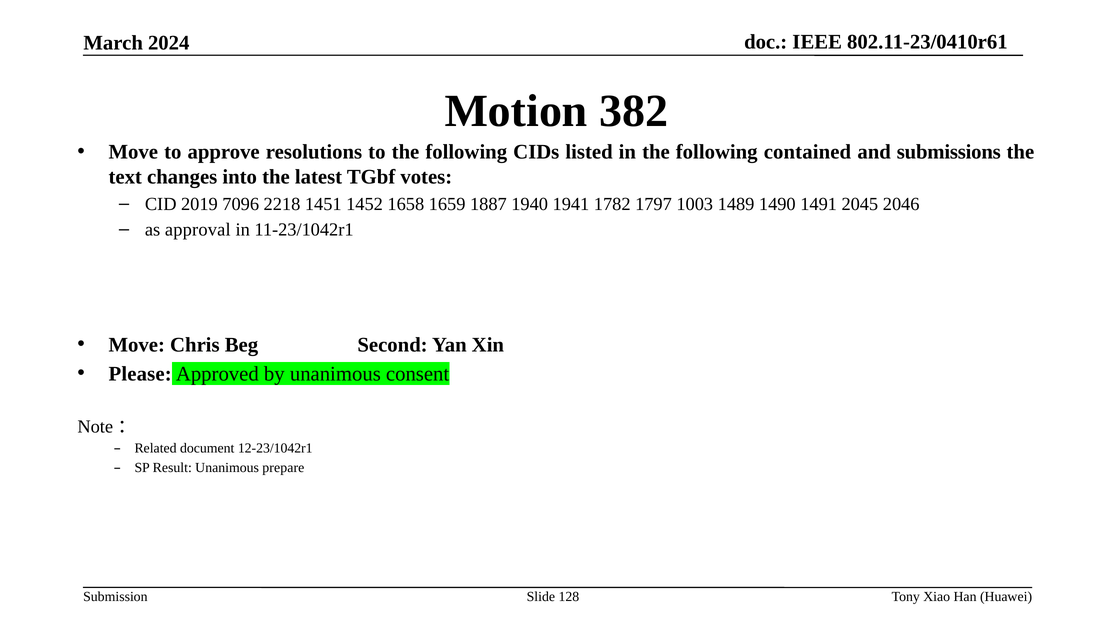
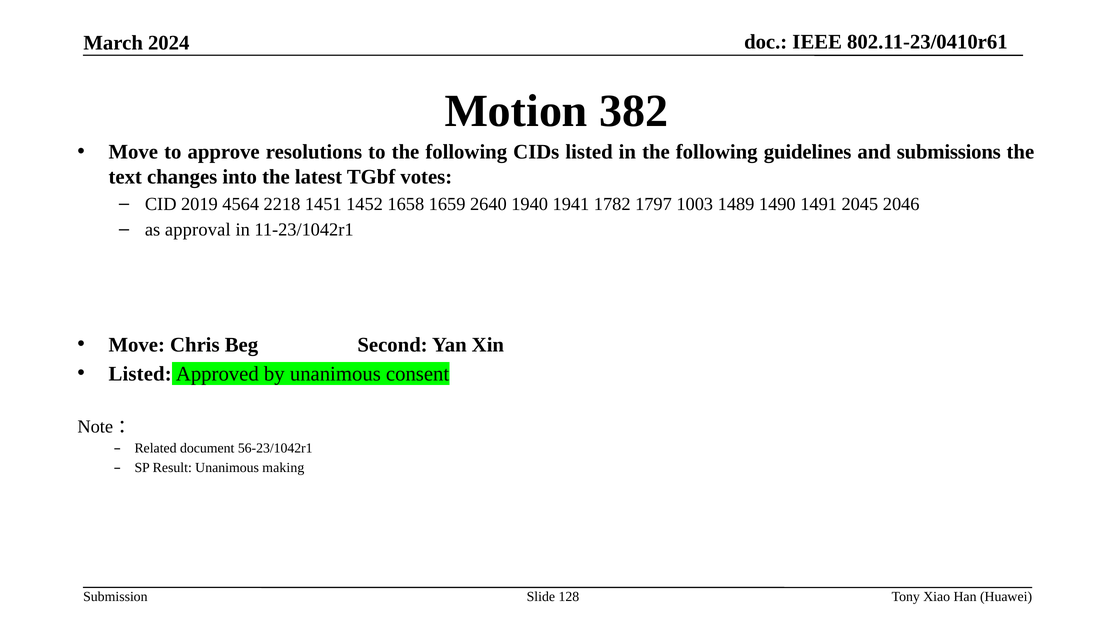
contained: contained -> guidelines
7096: 7096 -> 4564
1887: 1887 -> 2640
Please at (140, 374): Please -> Listed
12-23/1042r1: 12-23/1042r1 -> 56-23/1042r1
prepare: prepare -> making
